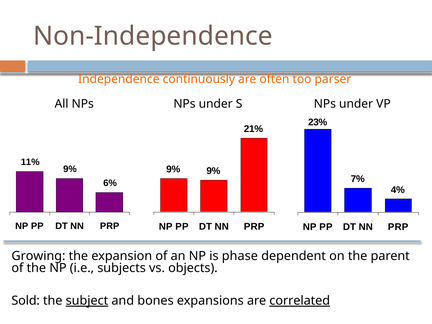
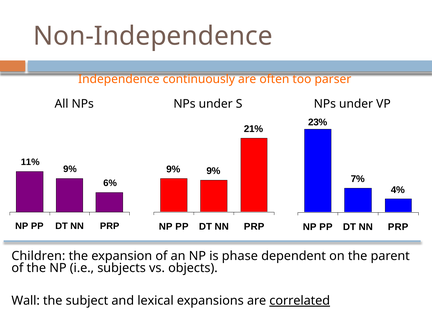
Growing: Growing -> Children
Sold: Sold -> Wall
subject underline: present -> none
bones: bones -> lexical
